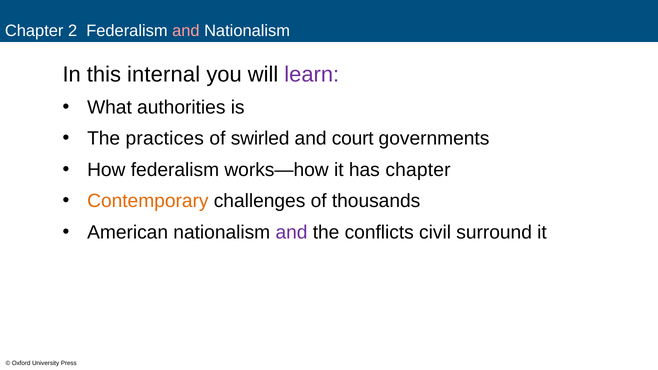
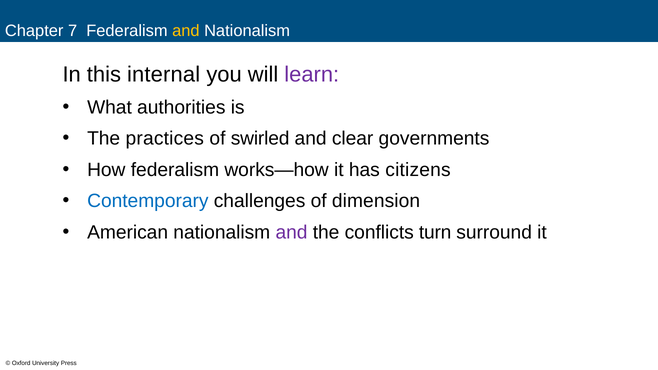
2: 2 -> 7
and at (186, 31) colour: pink -> yellow
court: court -> clear
has chapter: chapter -> citizens
Contemporary colour: orange -> blue
thousands: thousands -> dimension
civil: civil -> turn
